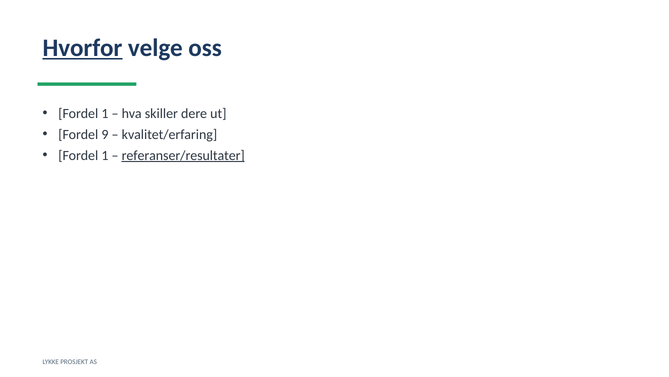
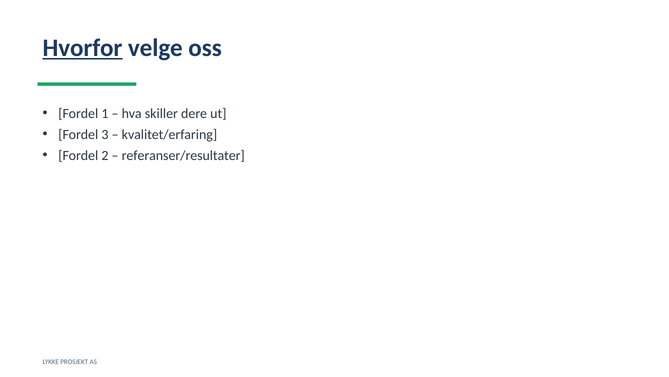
9: 9 -> 3
1 at (105, 155): 1 -> 2
referanser/resultater underline: present -> none
